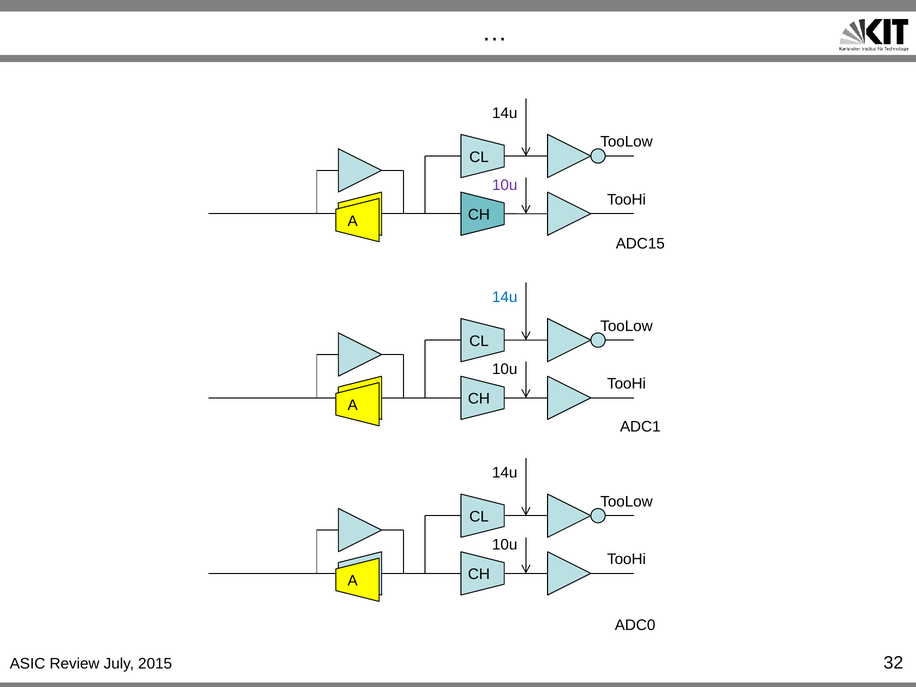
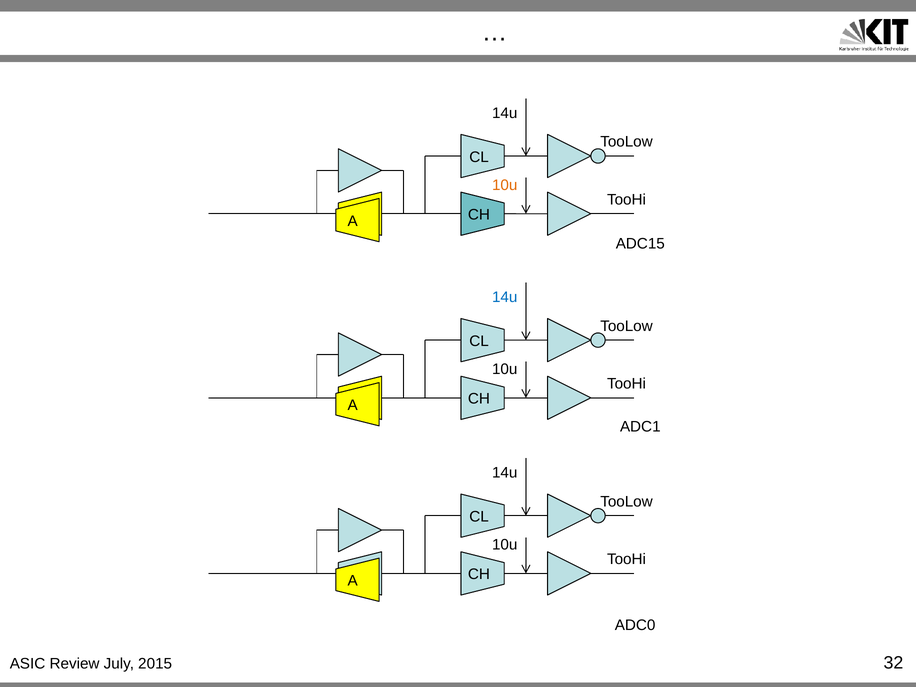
10u at (505, 185) colour: purple -> orange
